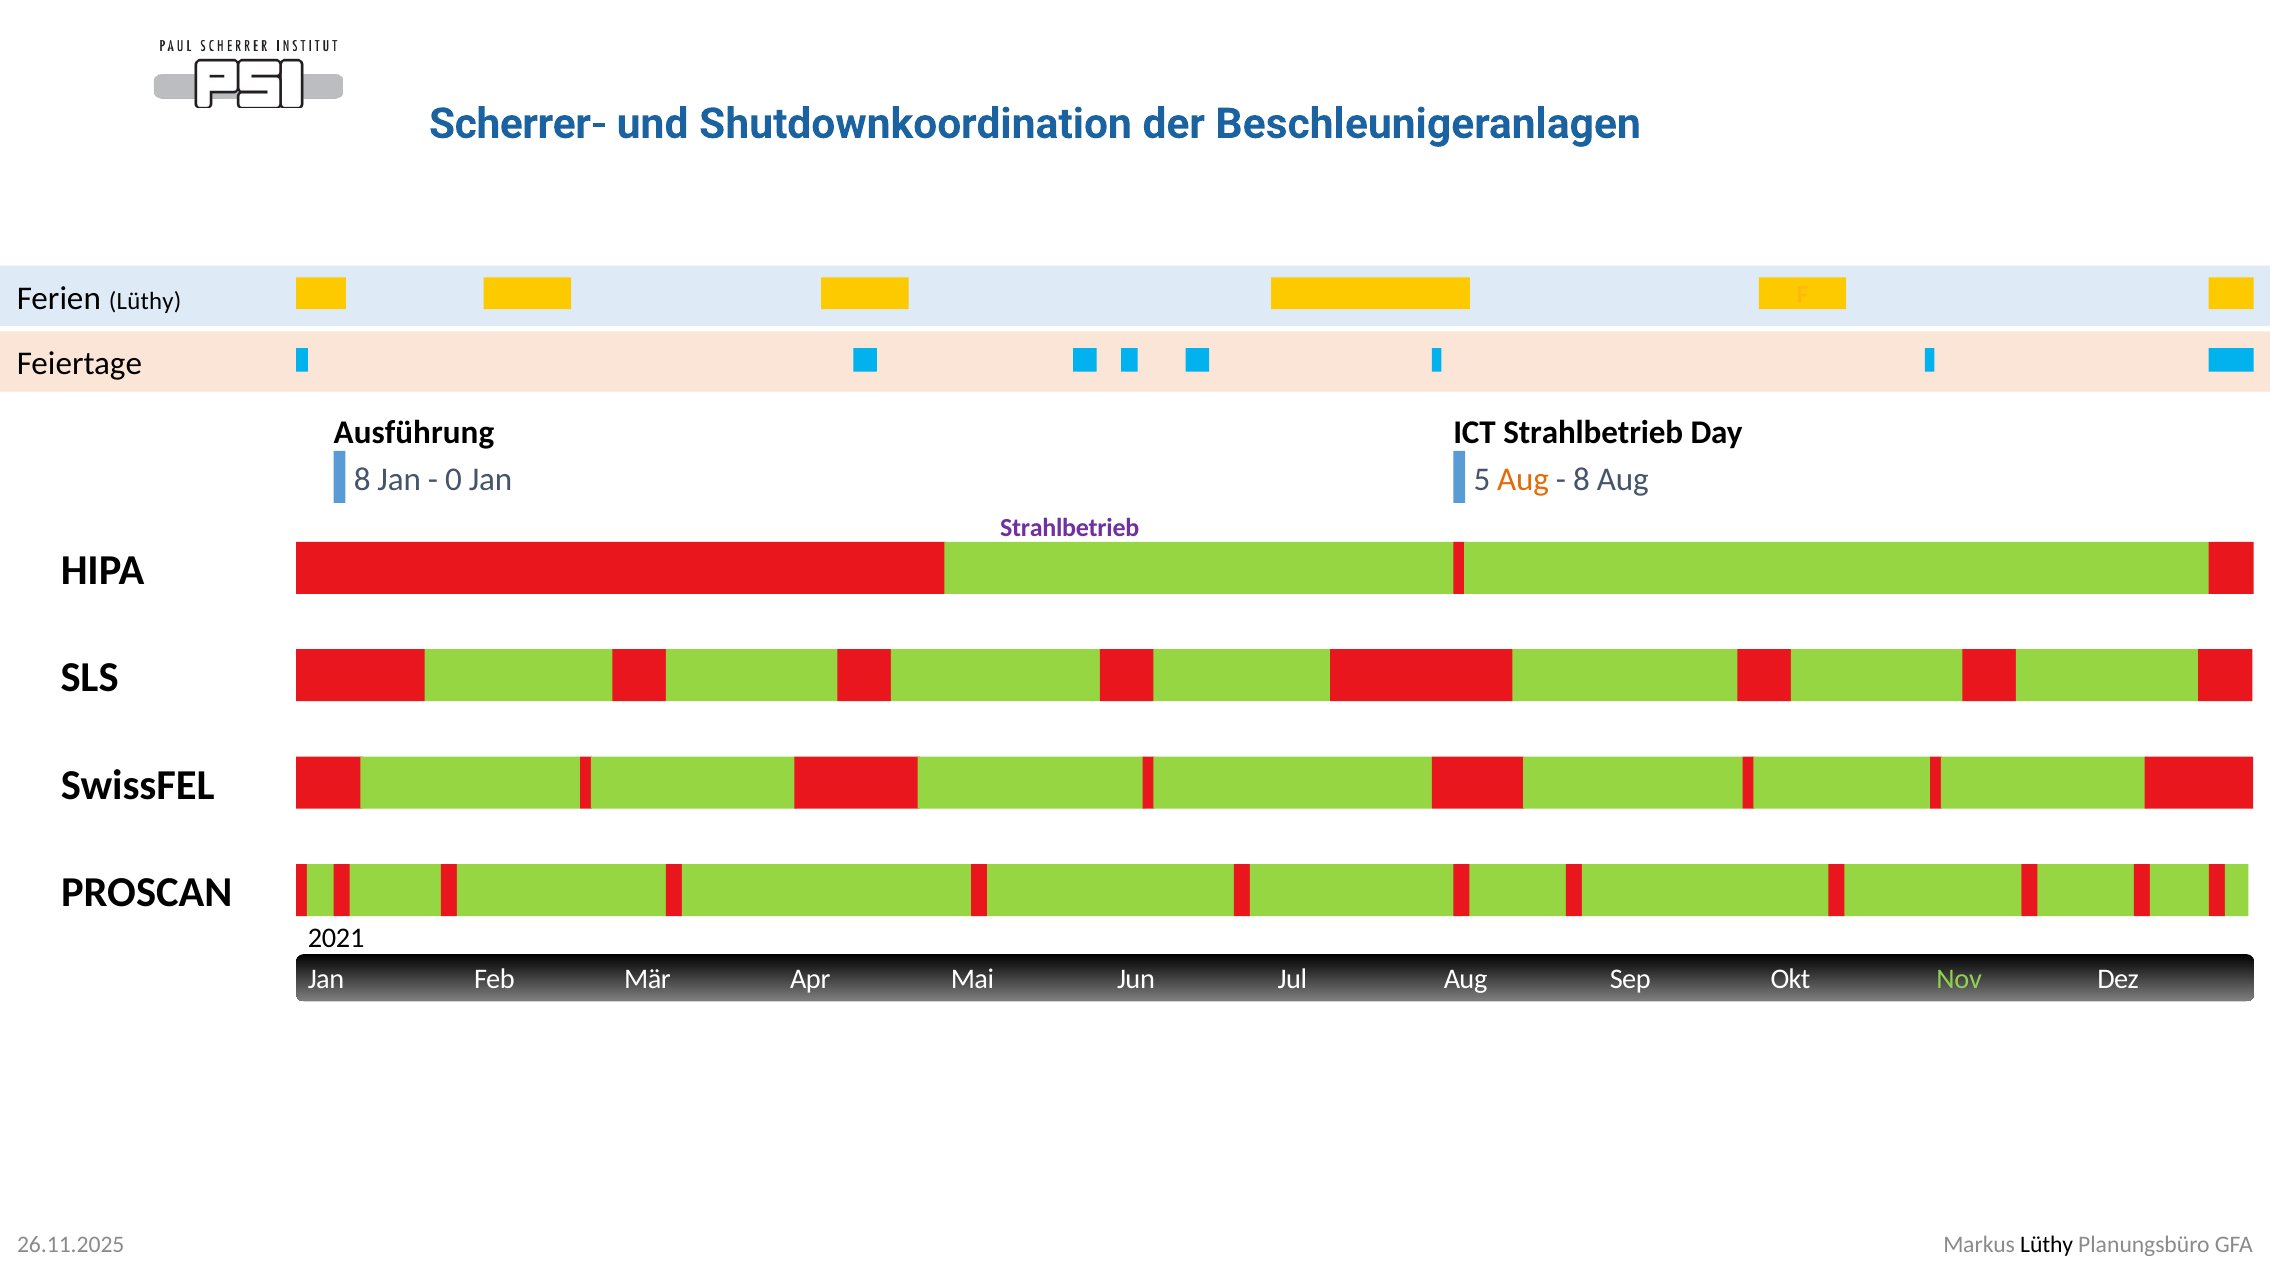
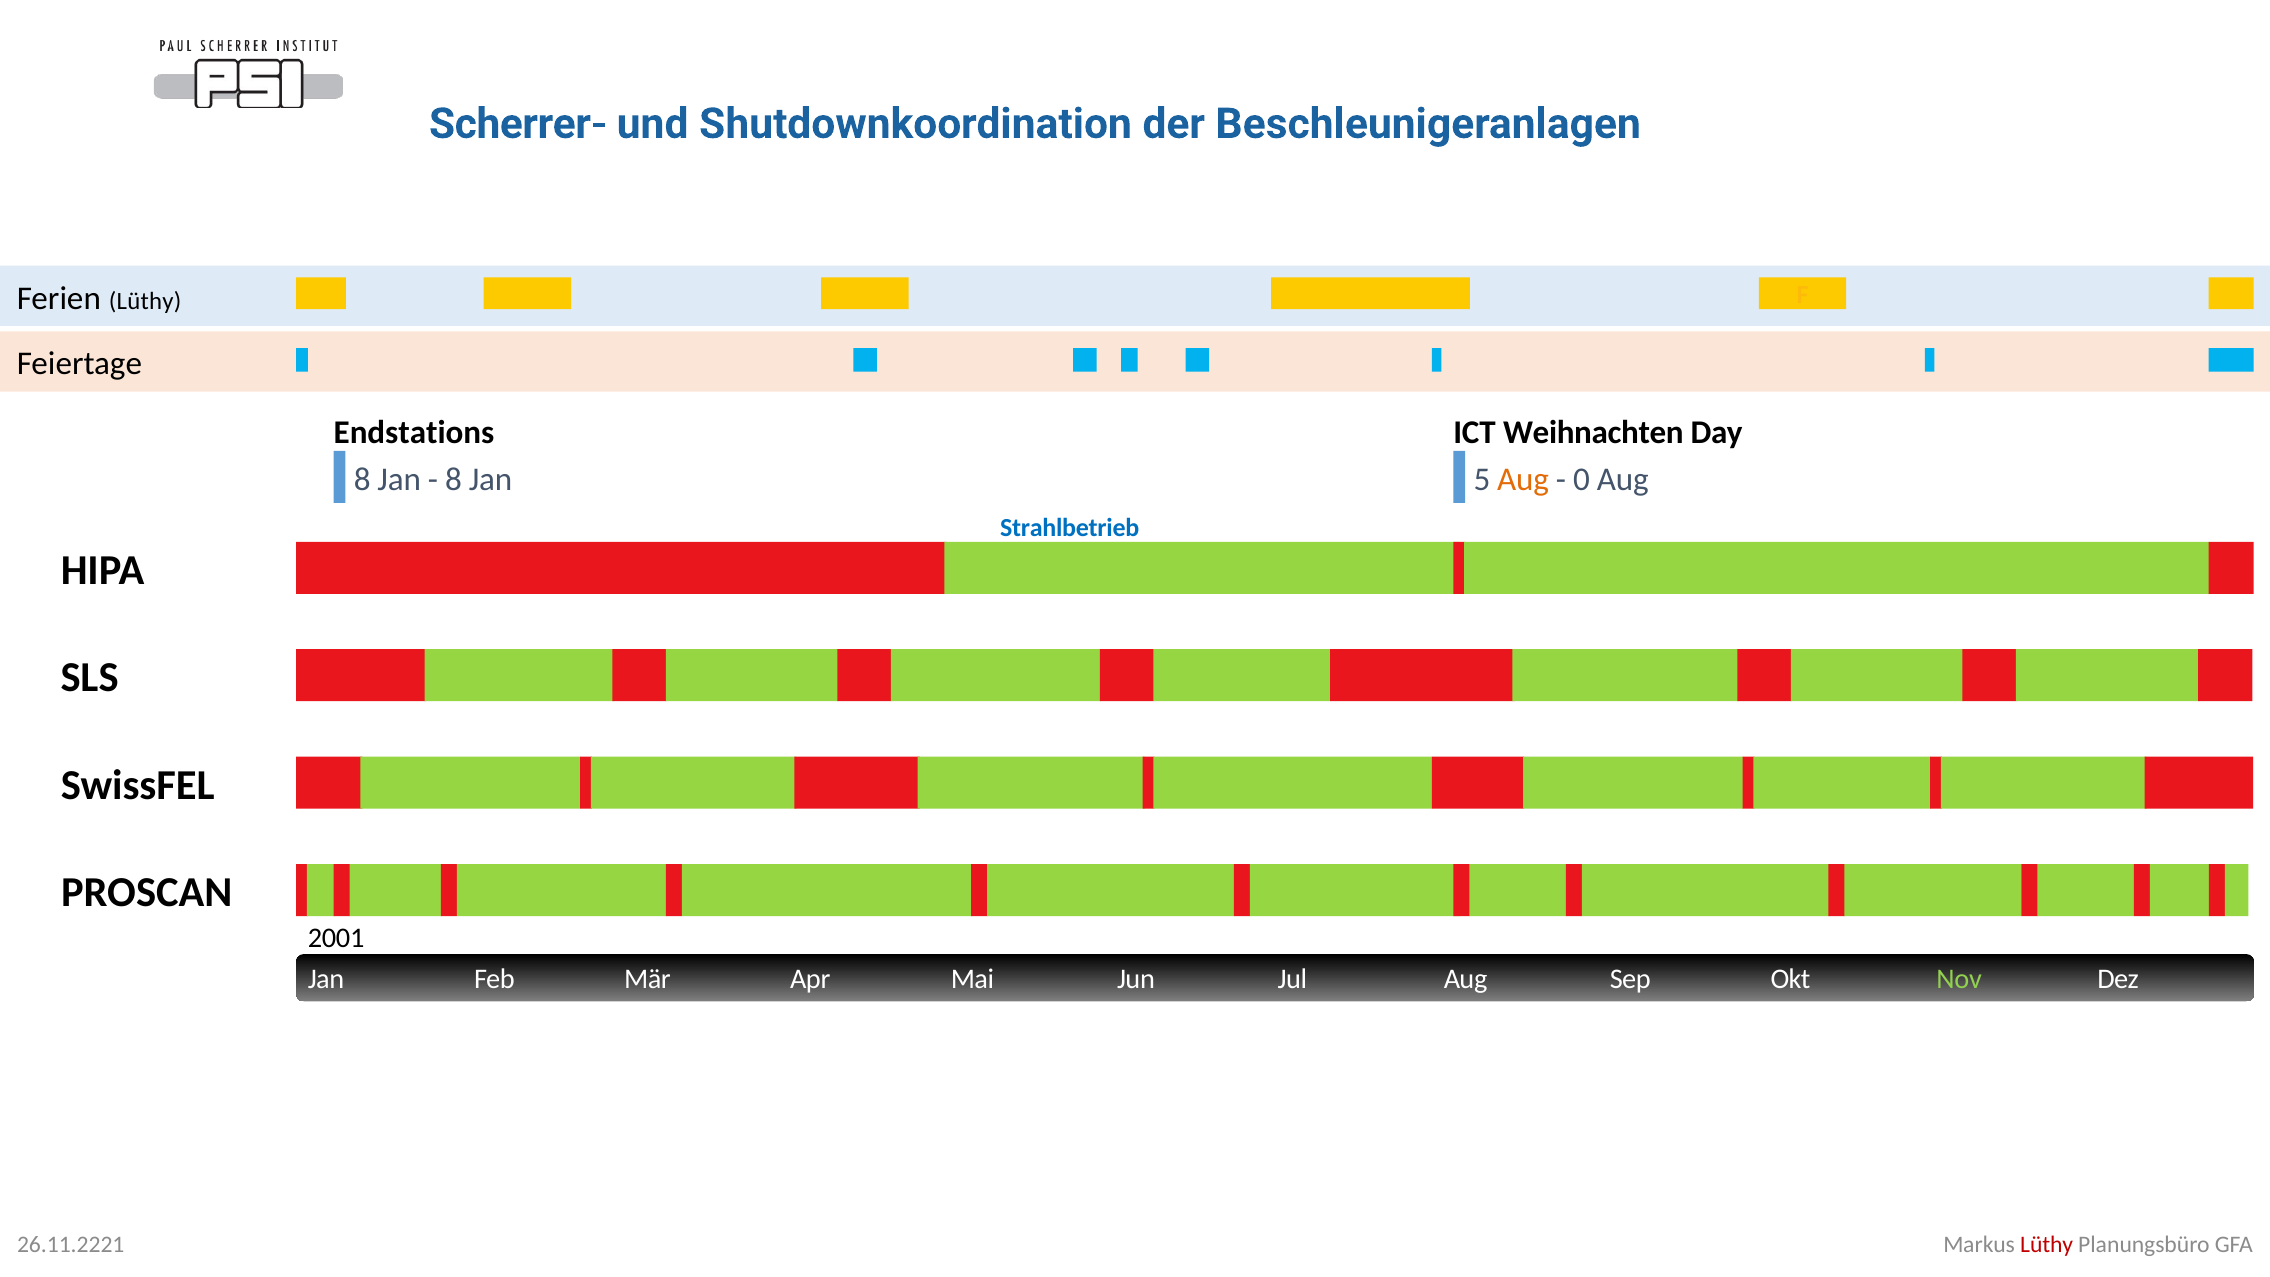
Ausführung: Ausführung -> Endstations
ICT Strahlbetrieb: Strahlbetrieb -> Weihnachten
0 at (453, 479): 0 -> 8
8 at (1581, 479): 8 -> 0
Strahlbetrieb at (1070, 528) colour: purple -> blue
2021: 2021 -> 2001
26.11.2025: 26.11.2025 -> 26.11.2221
Lüthy at (2047, 1244) colour: black -> red
